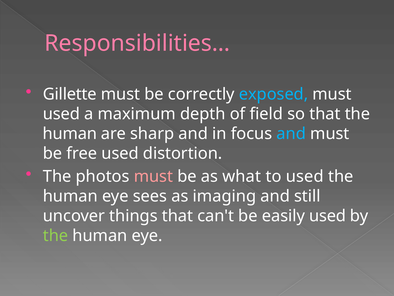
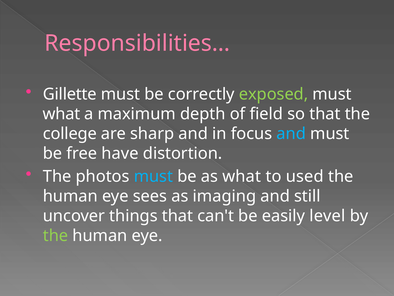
exposed colour: light blue -> light green
used at (61, 114): used -> what
human at (70, 133): human -> college
free used: used -> have
must at (153, 176) colour: pink -> light blue
easily used: used -> level
